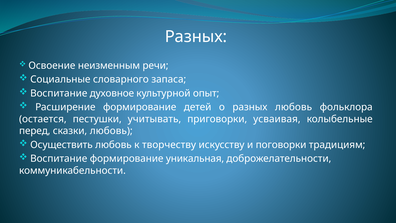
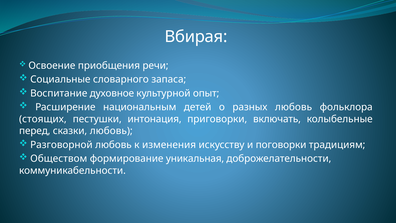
Разных at (196, 37): Разных -> Вбирая
неизменным: неизменным -> приобщения
Расширение формирование: формирование -> национальным
остается: остается -> стоящих
учитывать: учитывать -> интонация
усваивая: усваивая -> включать
Осуществить: Осуществить -> Разговорной
творчеству: творчеству -> изменения
Воспитание at (59, 158): Воспитание -> Обществом
